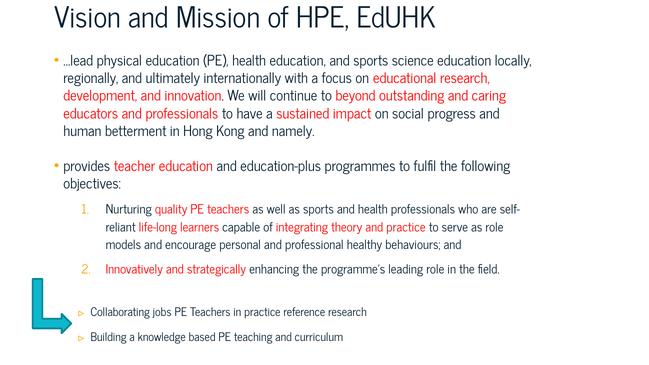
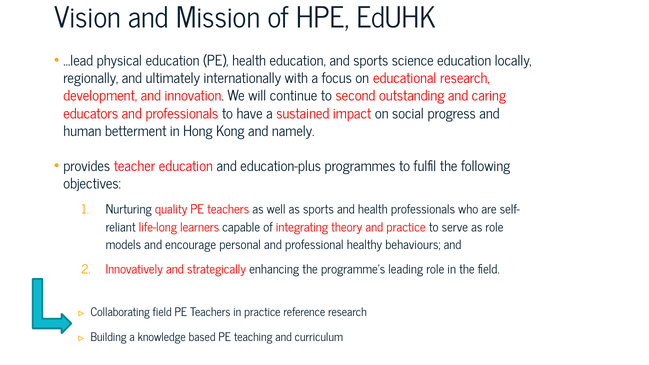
beyond: beyond -> second
Collaborating jobs: jobs -> field
